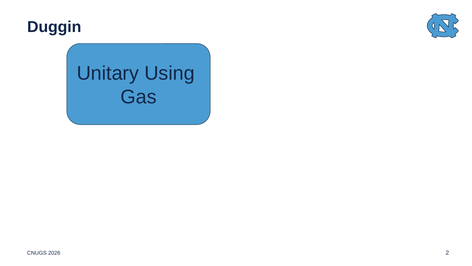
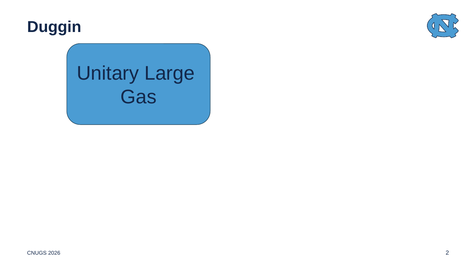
Using: Using -> Large
